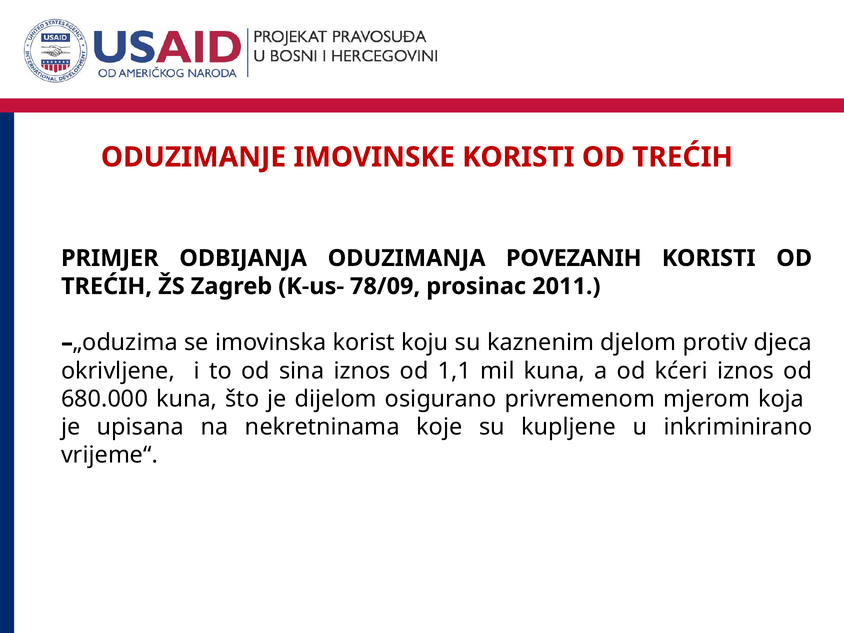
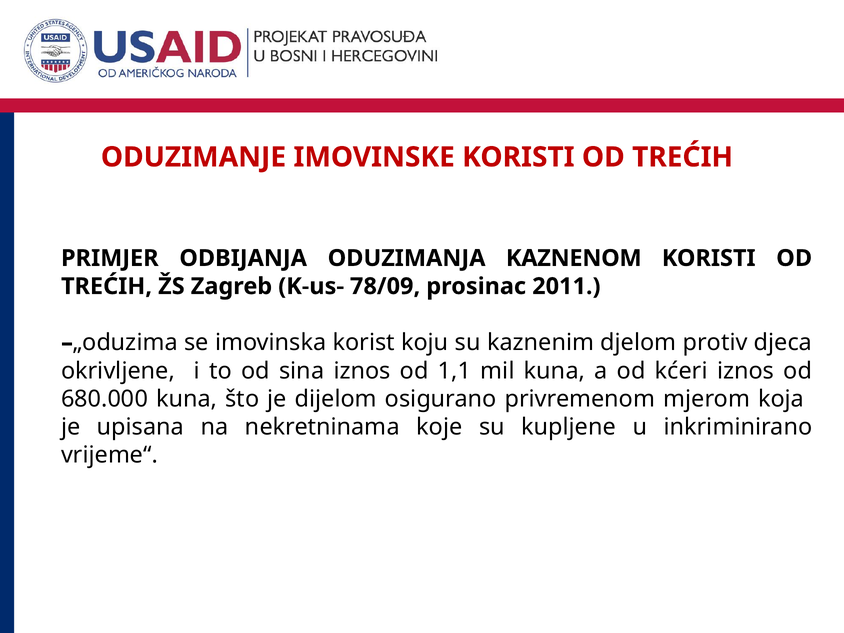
POVEZANIH: POVEZANIH -> KAZNENOM
